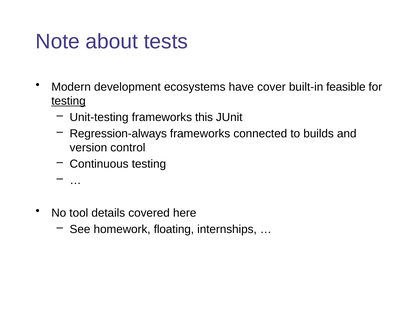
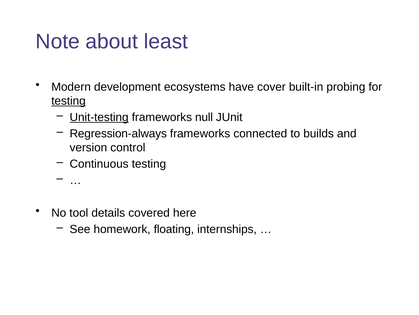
tests: tests -> least
feasible: feasible -> probing
Unit-testing underline: none -> present
this: this -> null
